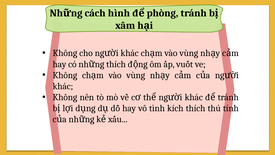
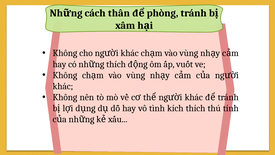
hình: hình -> thân
